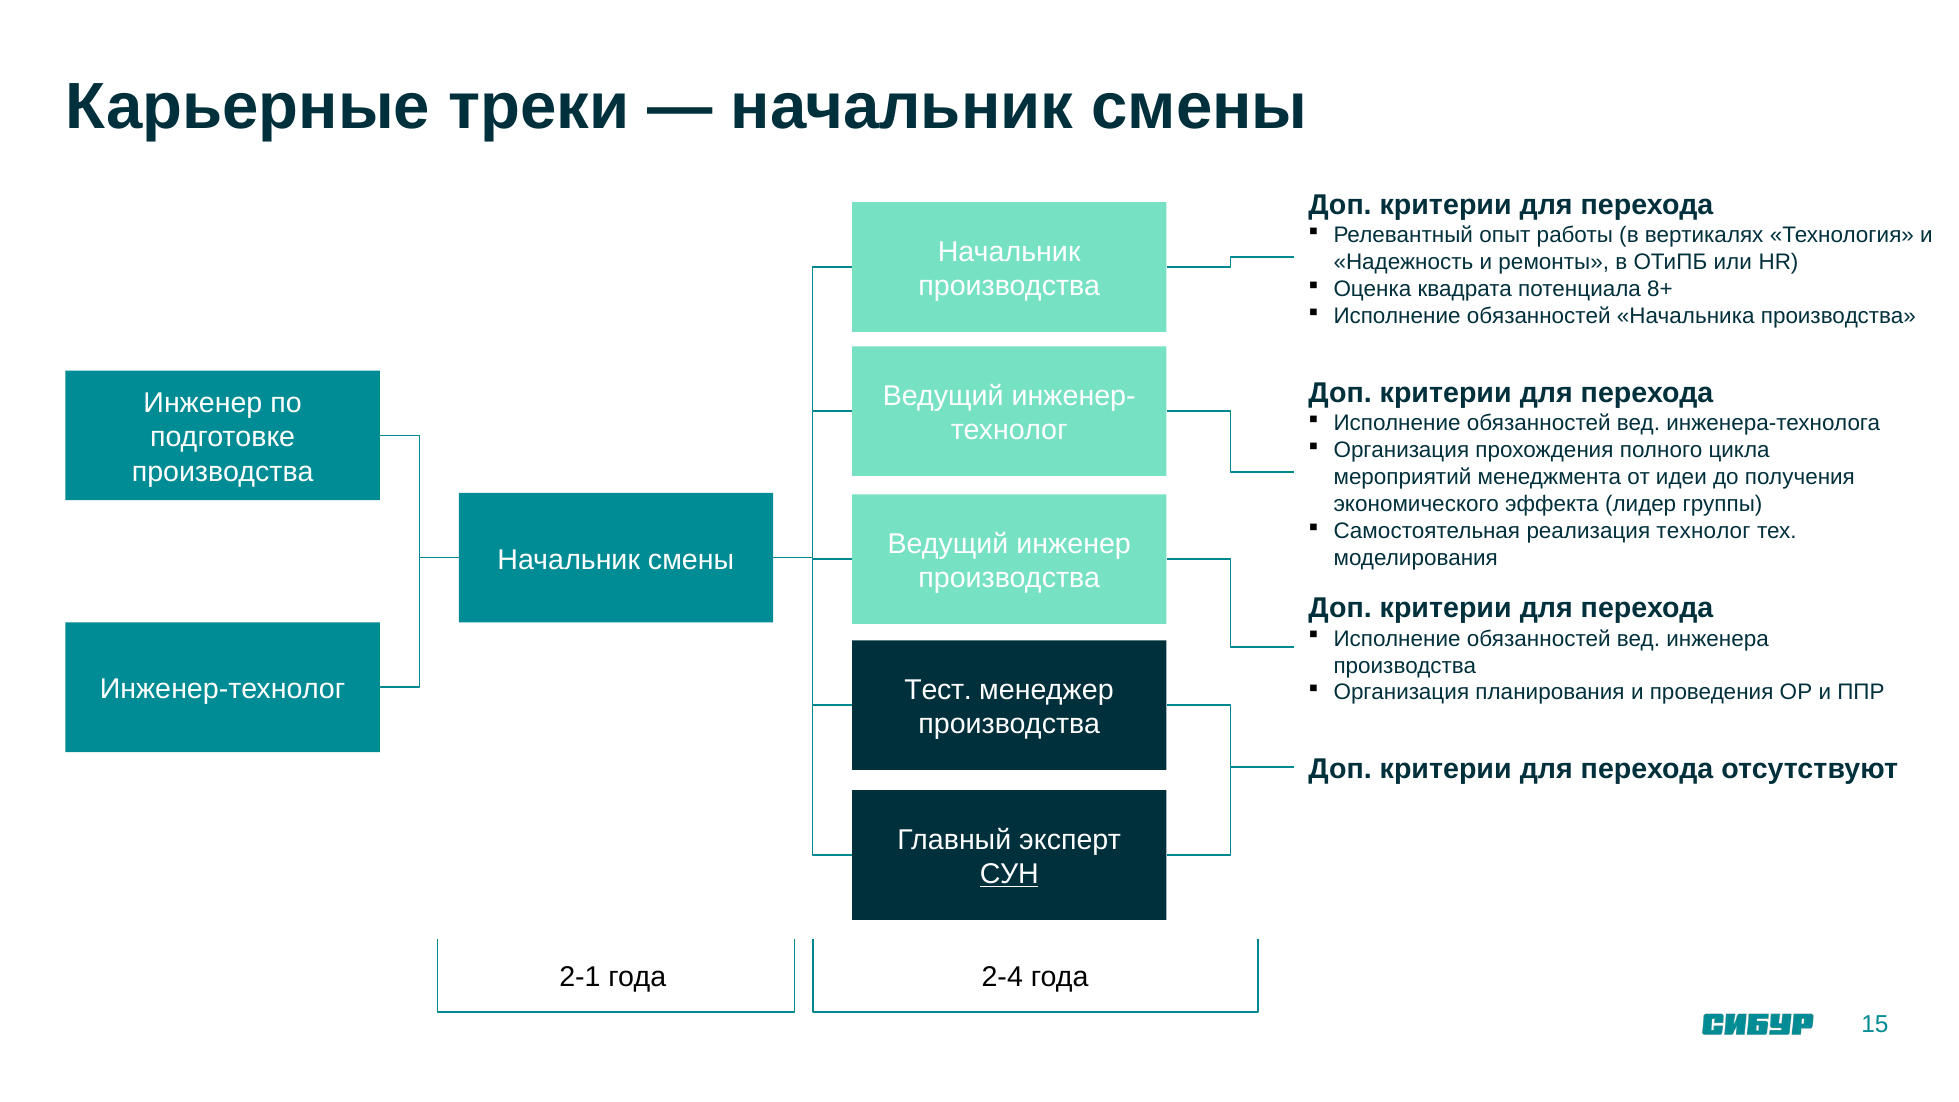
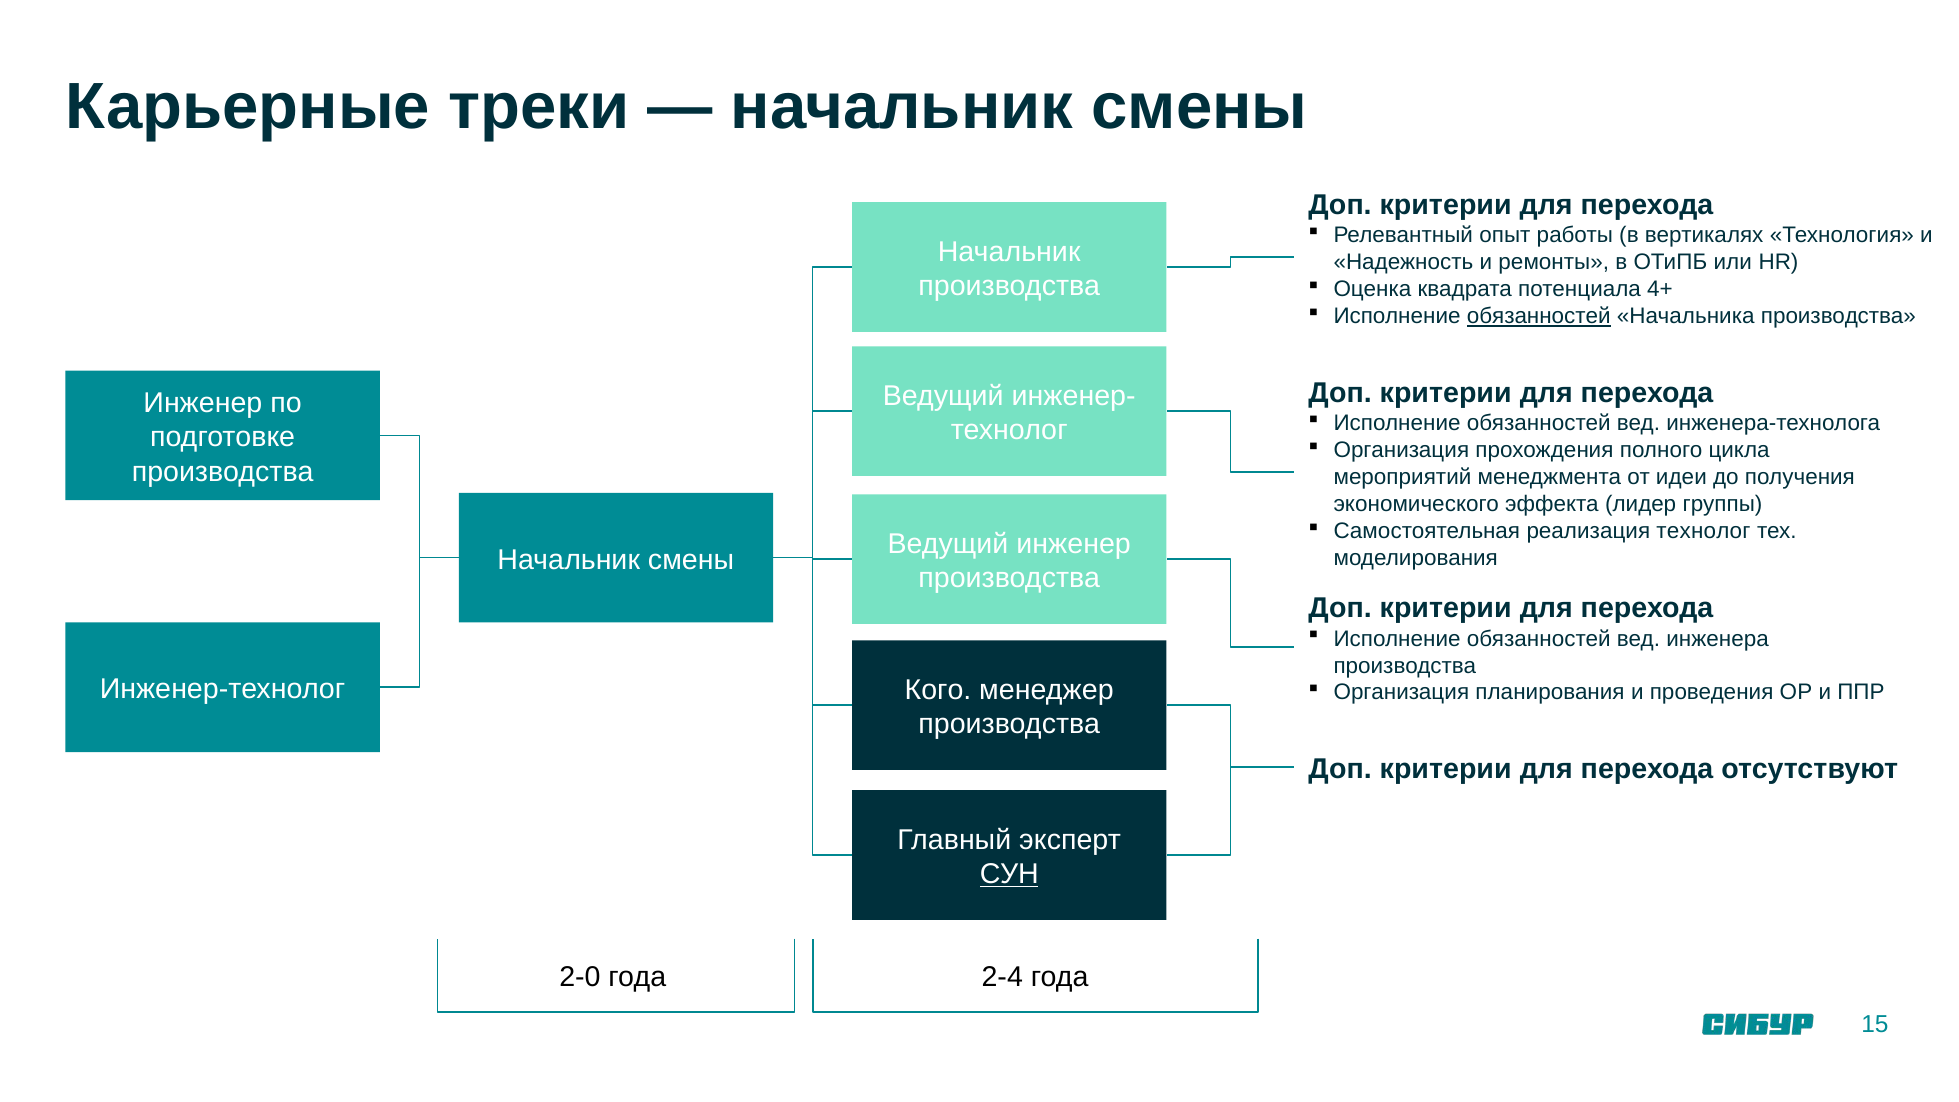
8+: 8+ -> 4+
обязанностей at (1539, 316) underline: none -> present
Тест: Тест -> Кого
2-1: 2-1 -> 2-0
